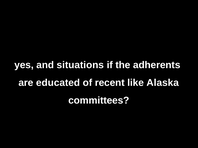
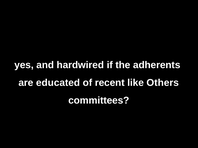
situations: situations -> hardwired
Alaska: Alaska -> Others
